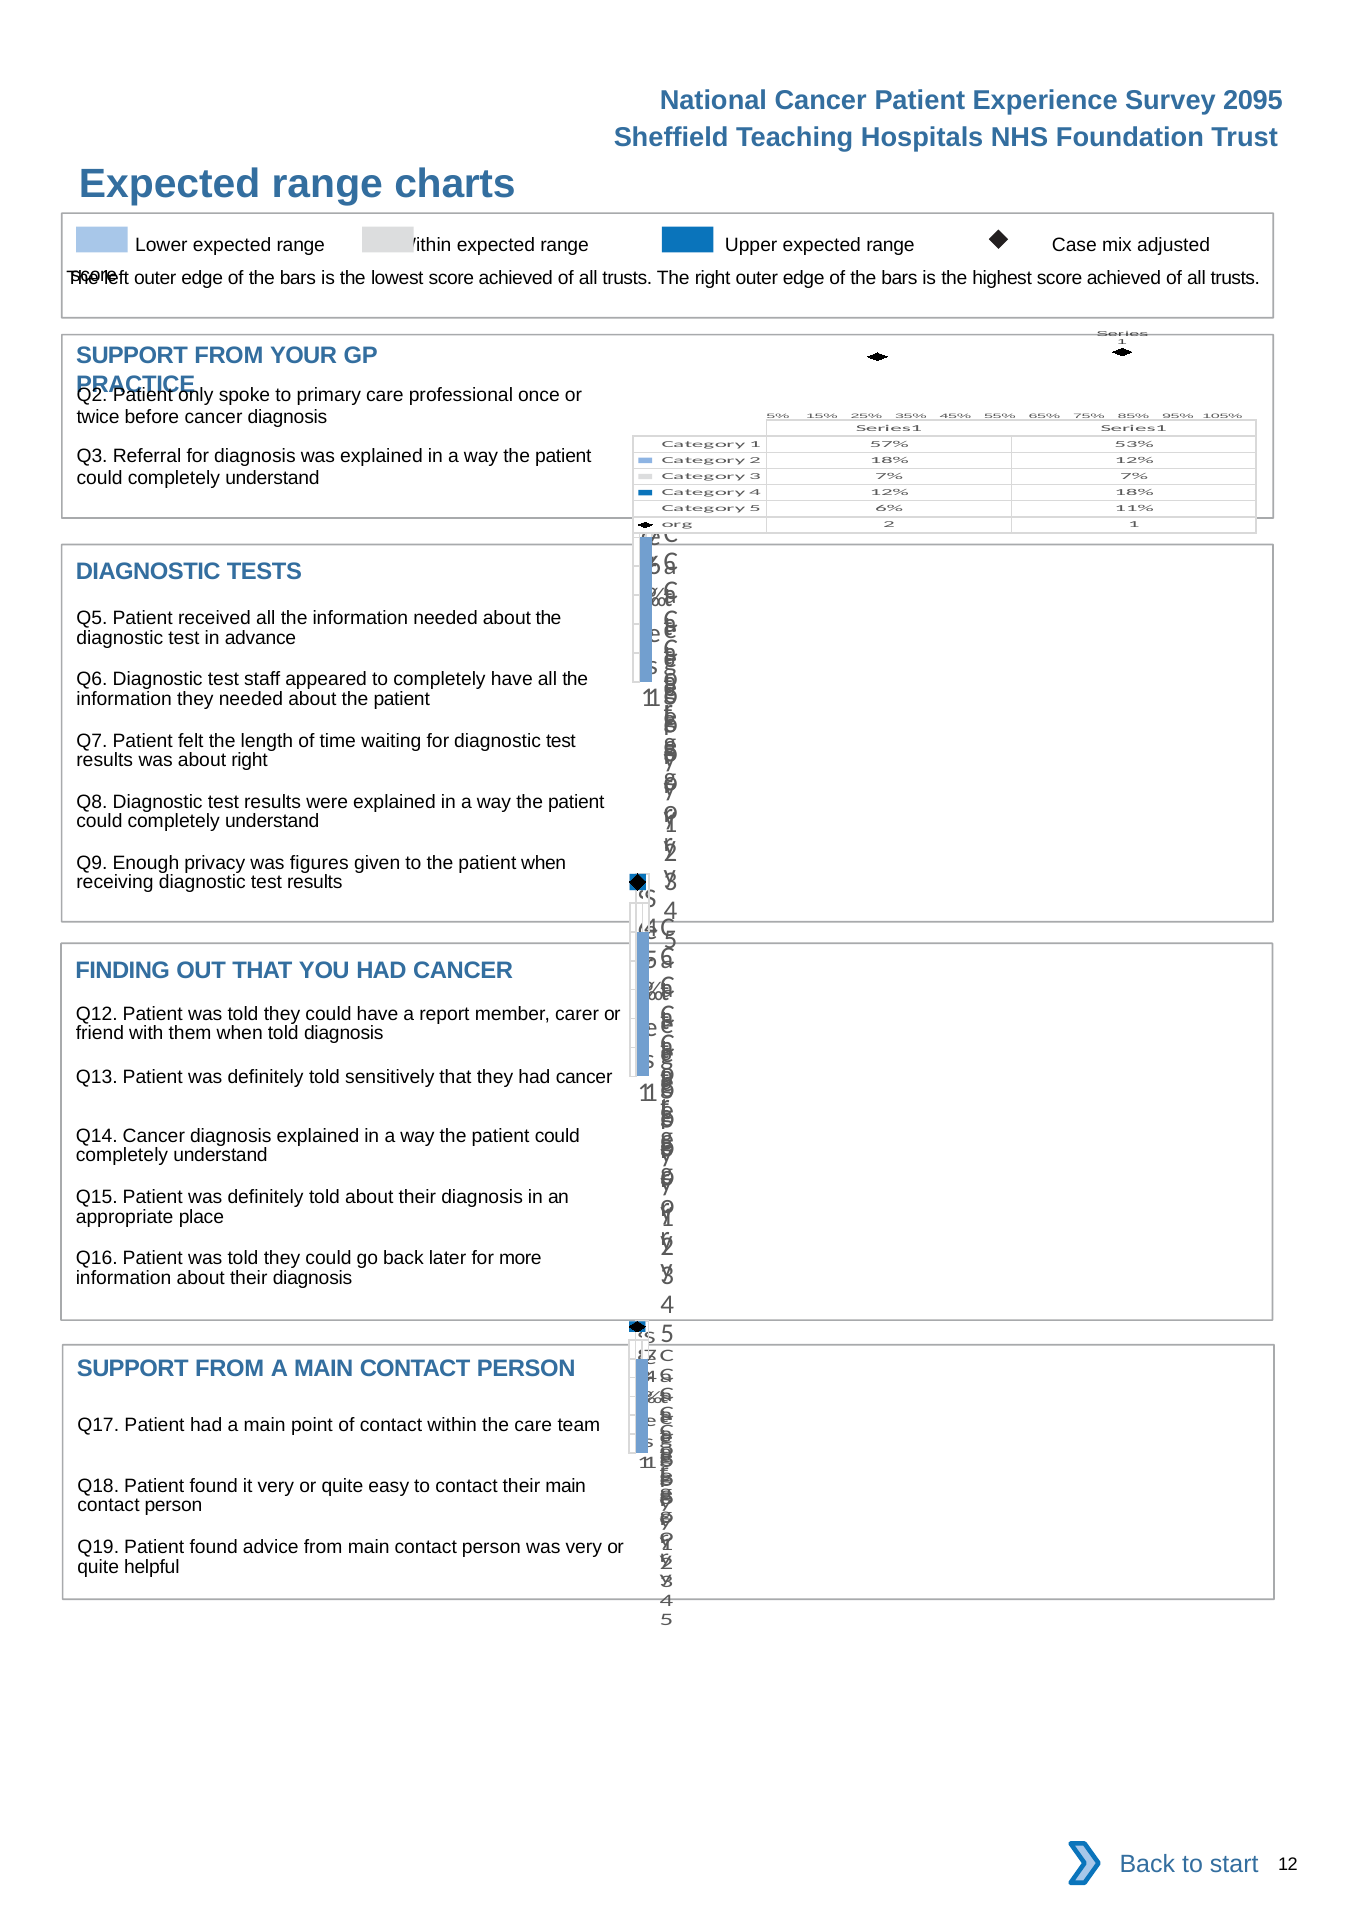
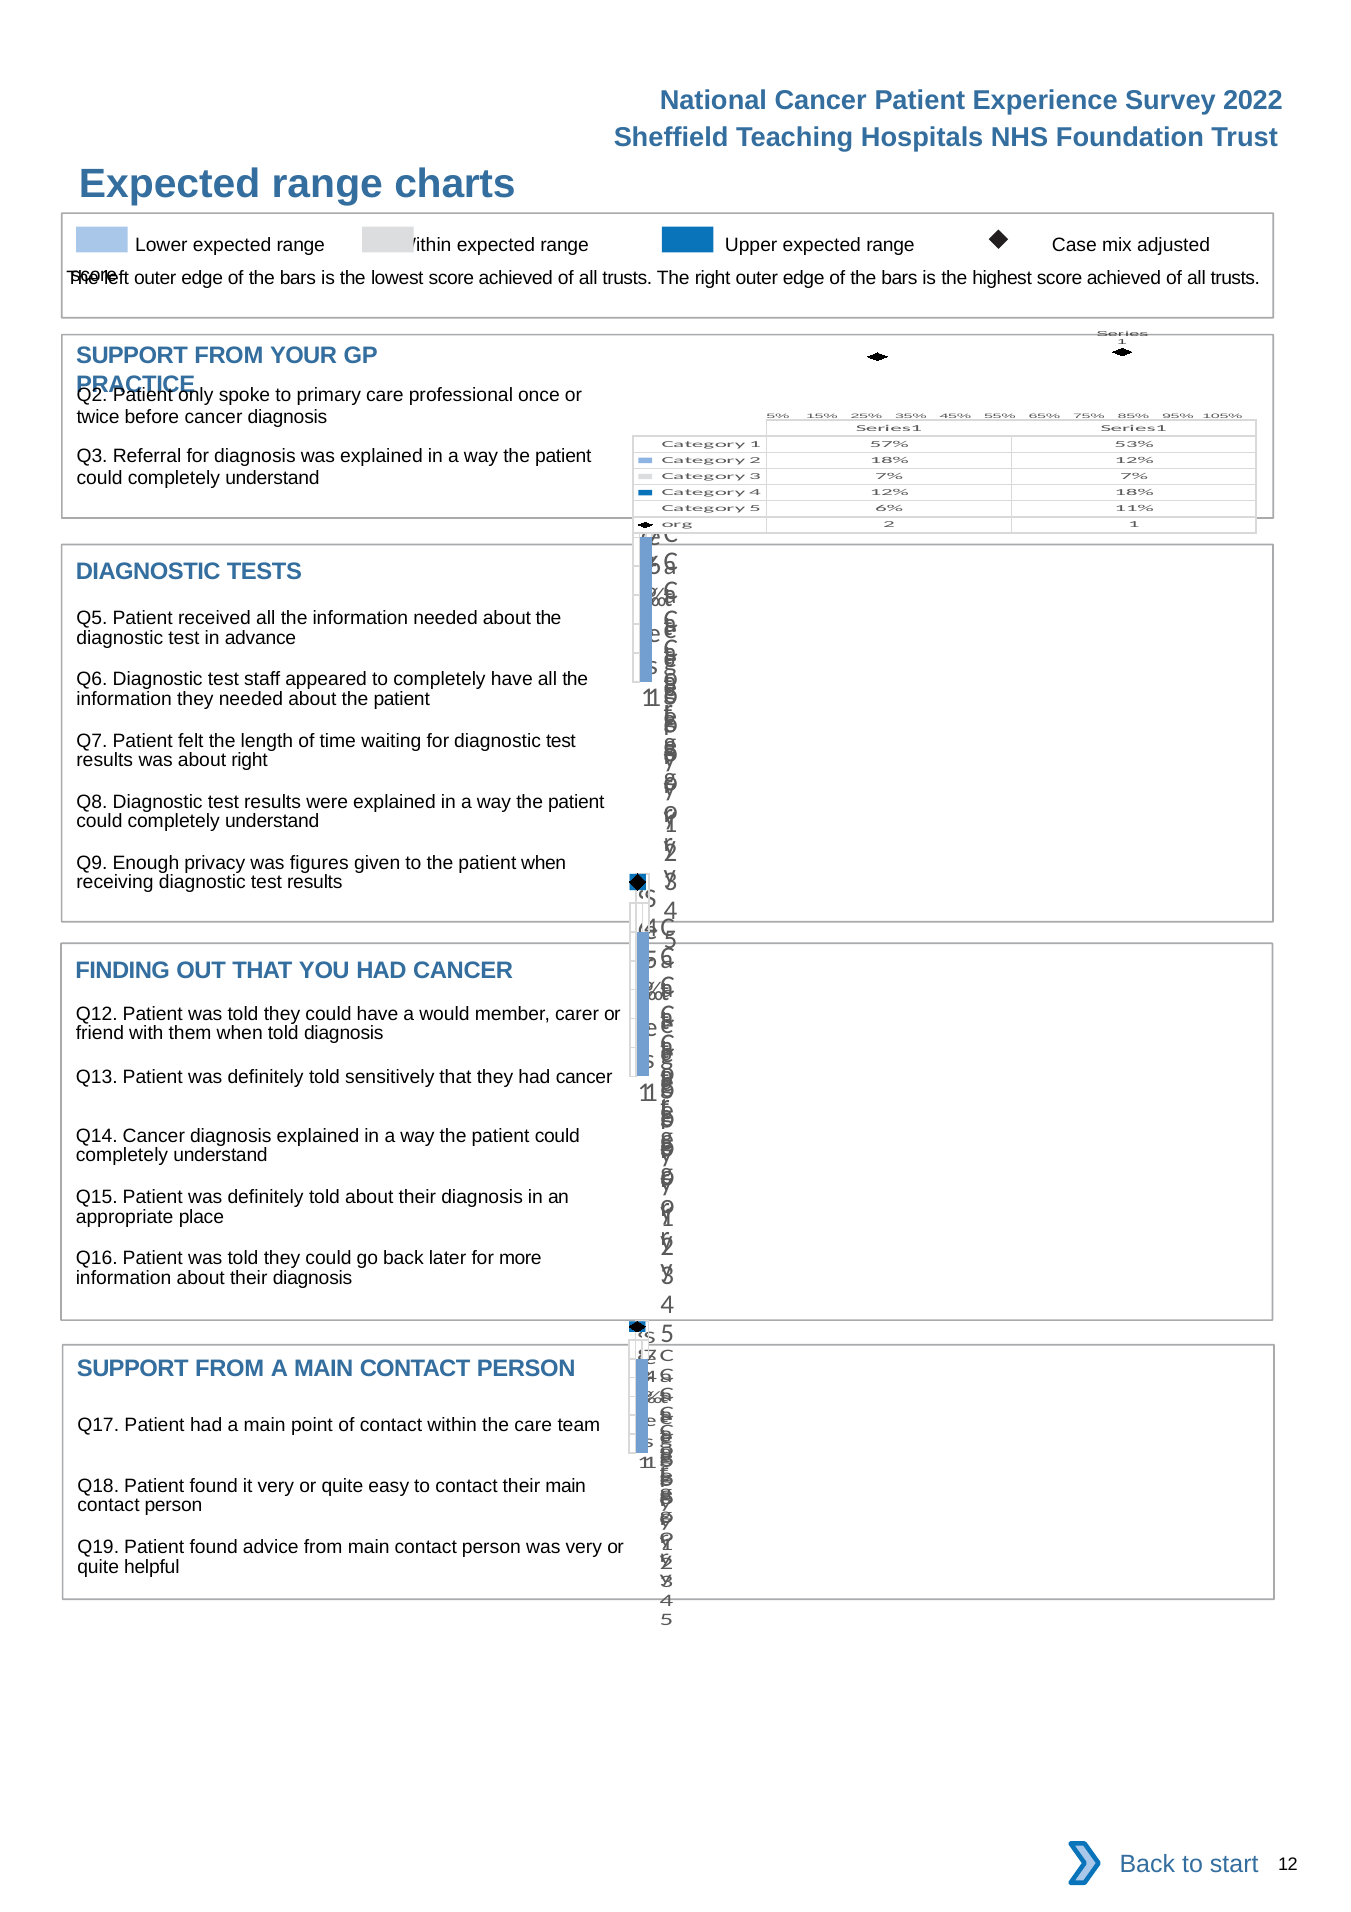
2095: 2095 -> 2022
report: report -> would
